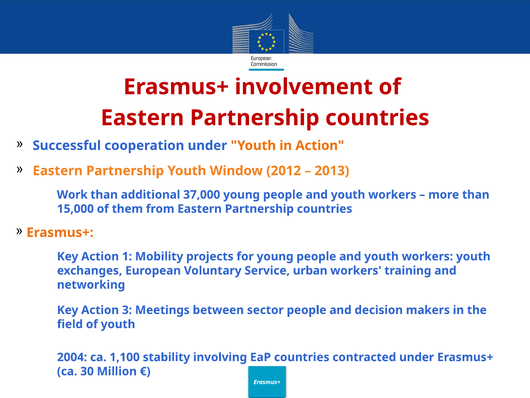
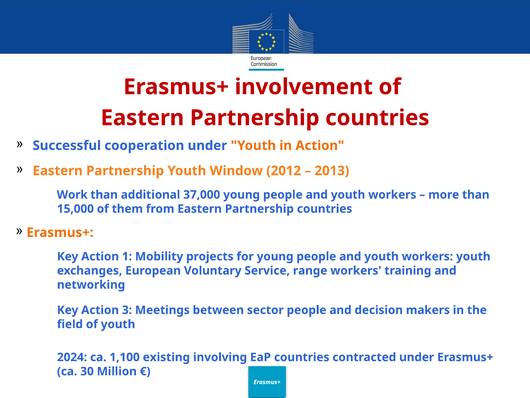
urban: urban -> range
2004: 2004 -> 2024
stability: stability -> existing
